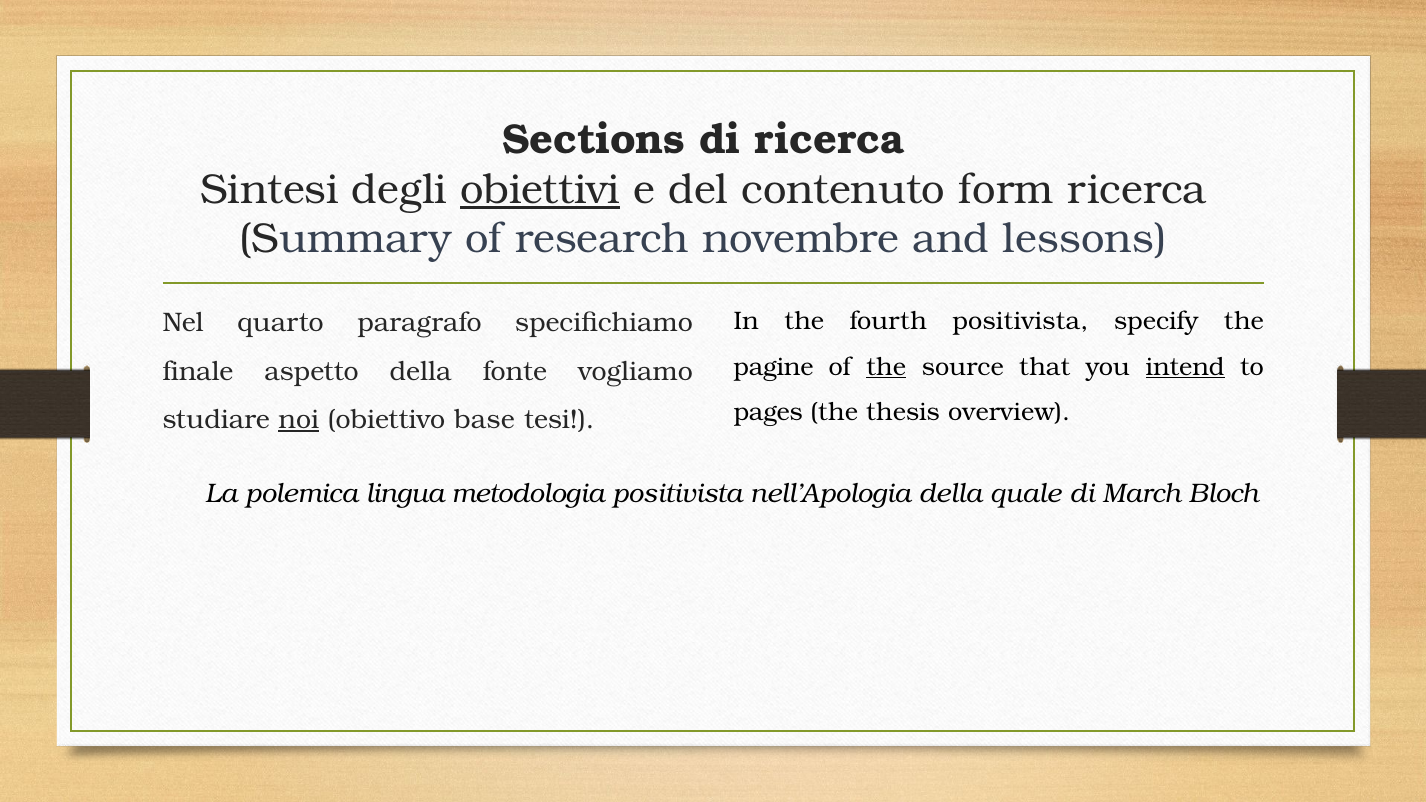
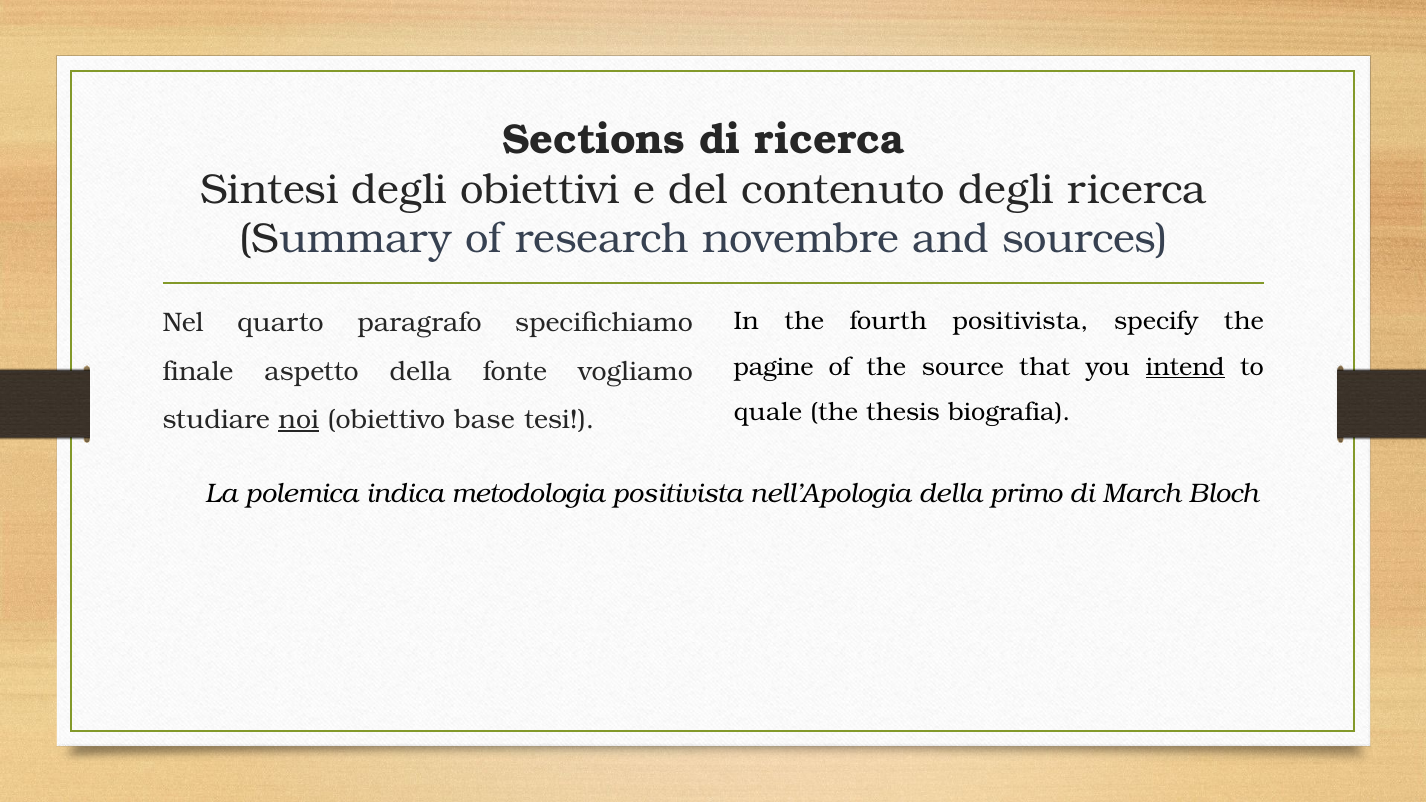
obiettivi underline: present -> none
contenuto form: form -> degli
lessons: lessons -> sources
the at (886, 367) underline: present -> none
pages: pages -> quale
overview: overview -> biografia
lingua: lingua -> indica
quale: quale -> primo
